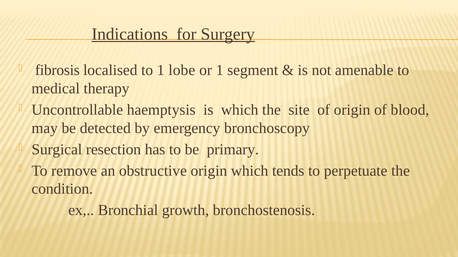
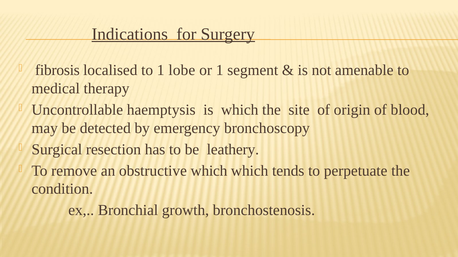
primary: primary -> leathery
obstructive origin: origin -> which
